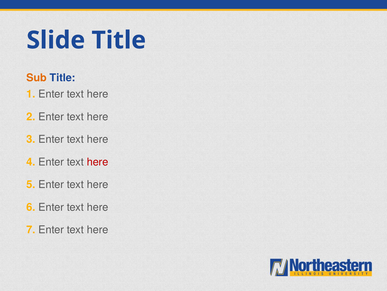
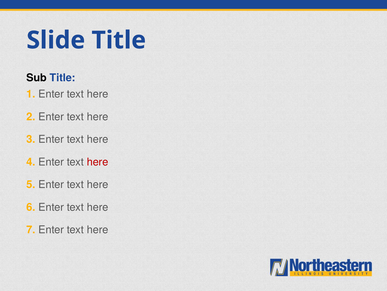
Sub colour: orange -> black
